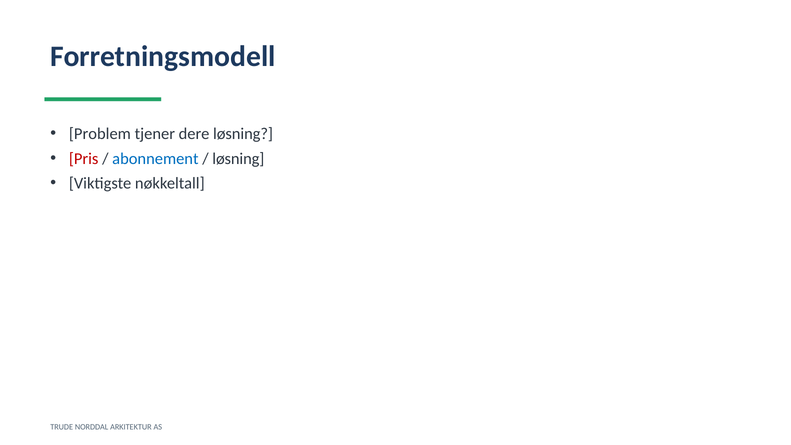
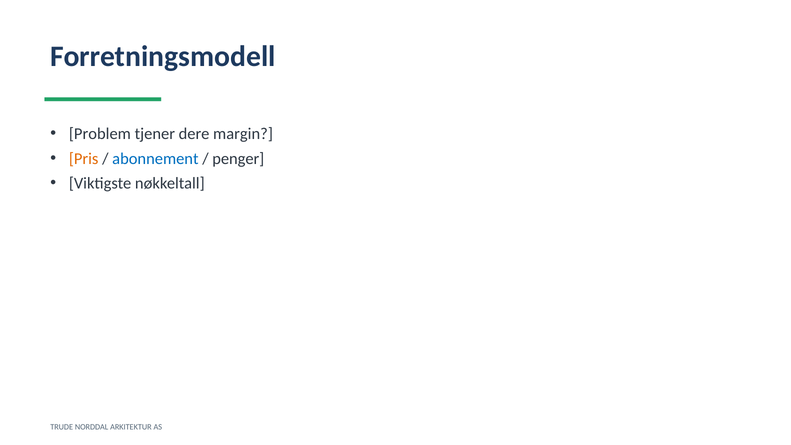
dere løsning: løsning -> margin
Pris colour: red -> orange
løsning at (238, 159): løsning -> penger
